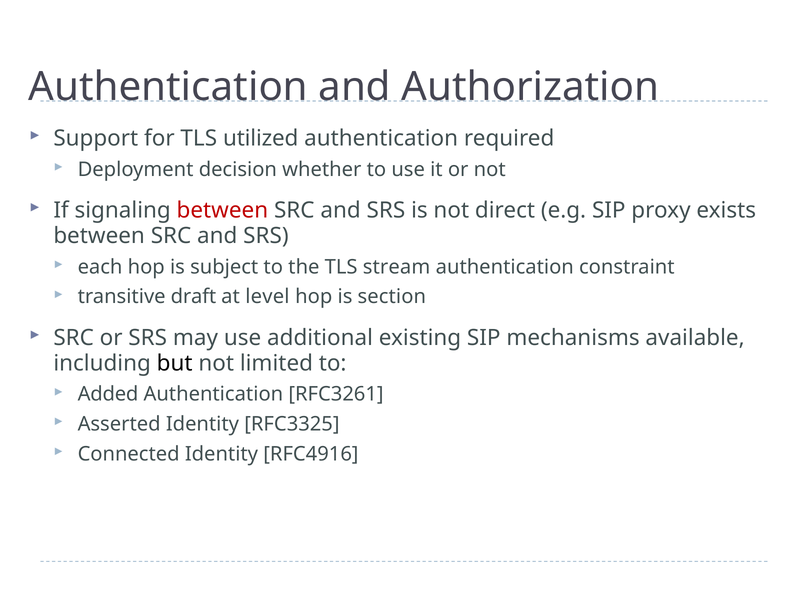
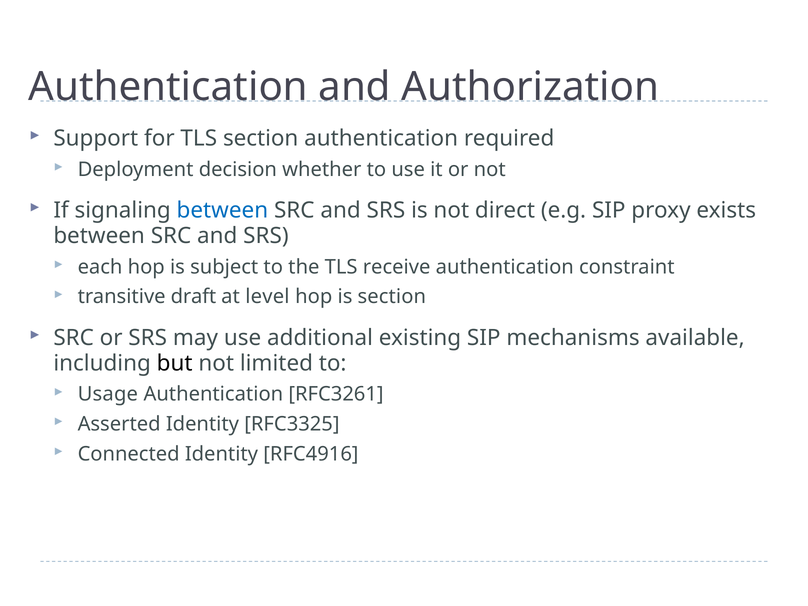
TLS utilized: utilized -> section
between at (222, 210) colour: red -> blue
stream: stream -> receive
Added: Added -> Usage
